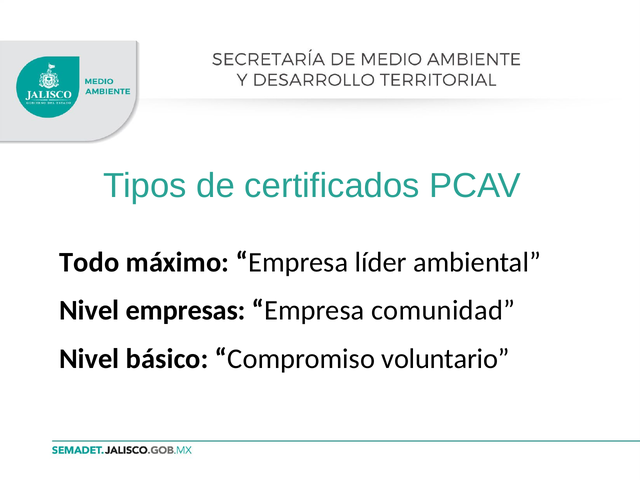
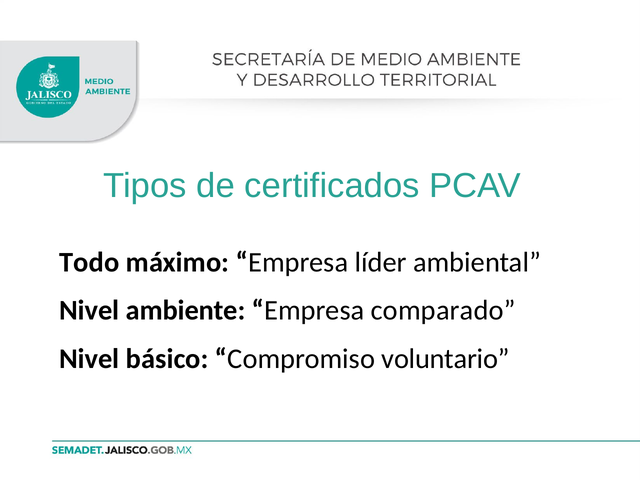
empresas: empresas -> ambiente
comunidad: comunidad -> comparado
